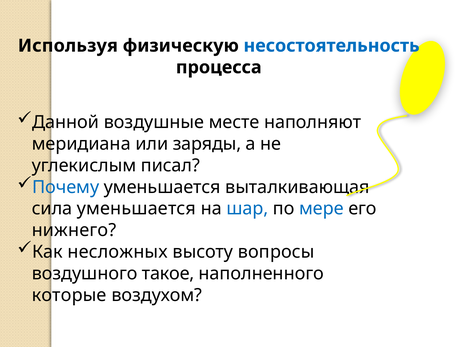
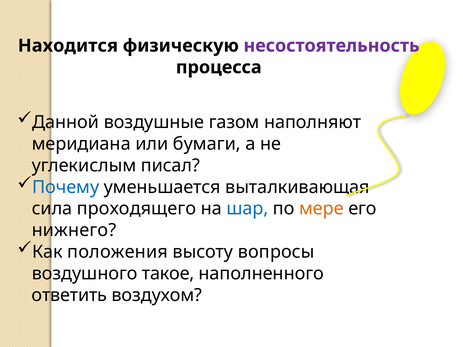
Используя: Используя -> Находится
несостоятельность colour: blue -> purple
месте: месте -> газом
заряды: заряды -> бумаги
сила уменьшается: уменьшается -> проходящего
мере colour: blue -> orange
несложных: несложных -> положения
которые: которые -> ответить
